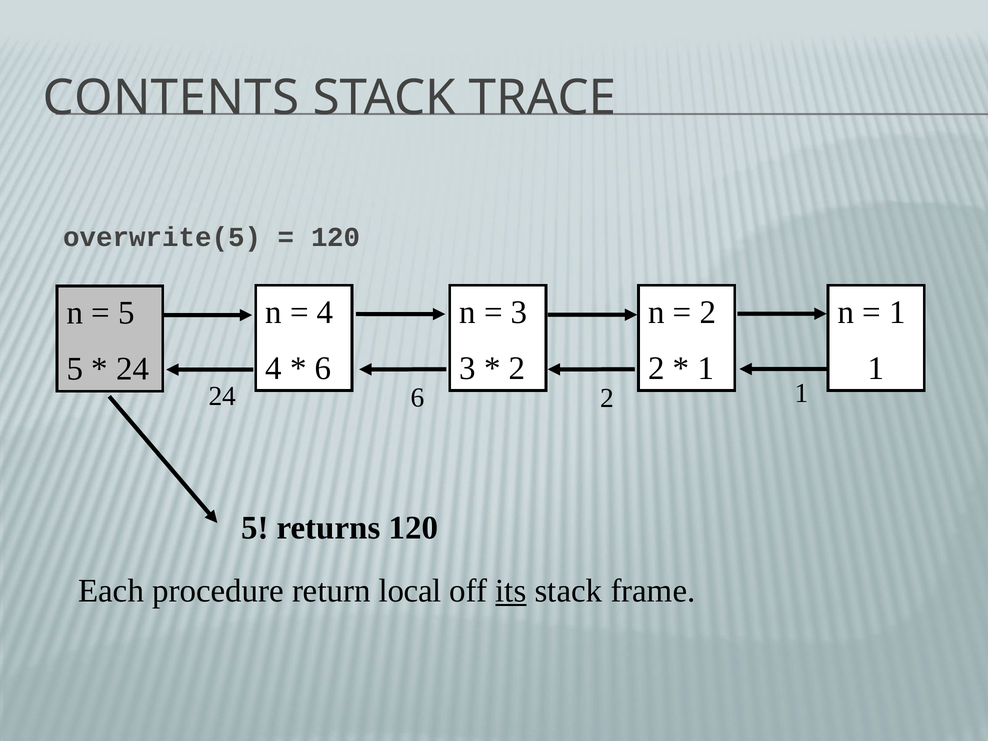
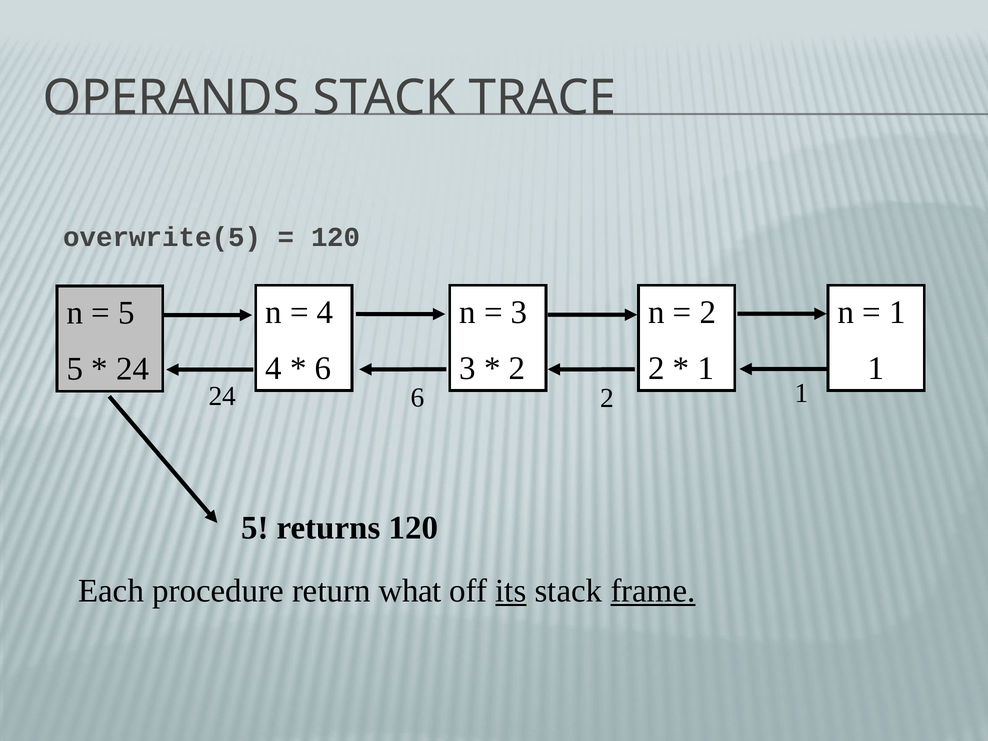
CONTENTS: CONTENTS -> OPERANDS
local: local -> what
frame underline: none -> present
